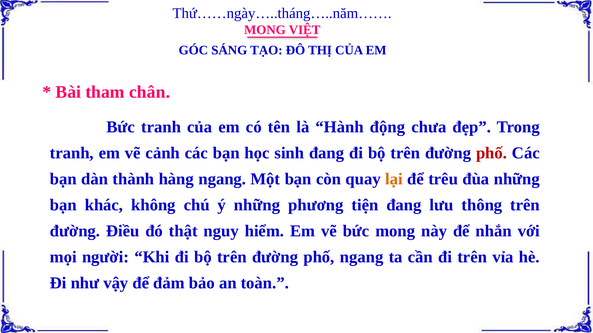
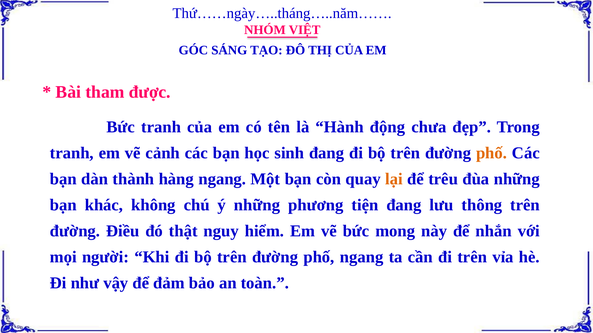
MONG at (265, 30): MONG -> NHÓM
chân: chân -> được
phố at (492, 153) colour: red -> orange
